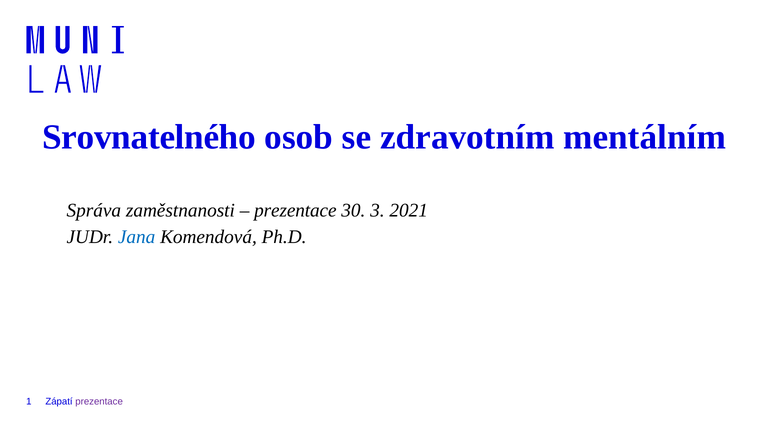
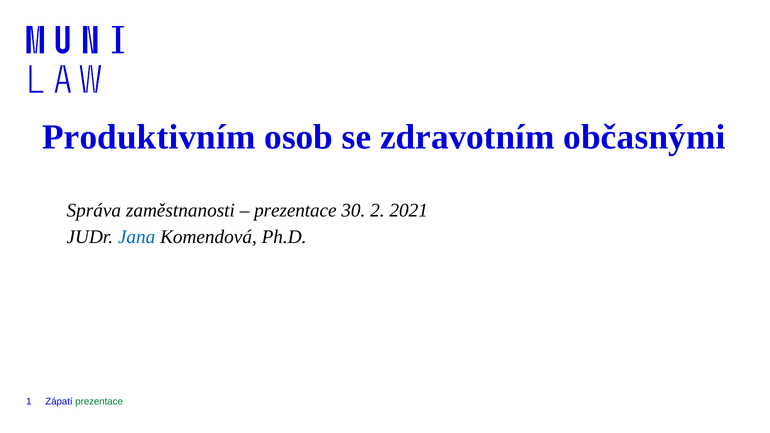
Srovnatelného: Srovnatelného -> Produktivním
mentálním: mentálním -> občasnými
3: 3 -> 2
prezentace at (99, 402) colour: purple -> green
